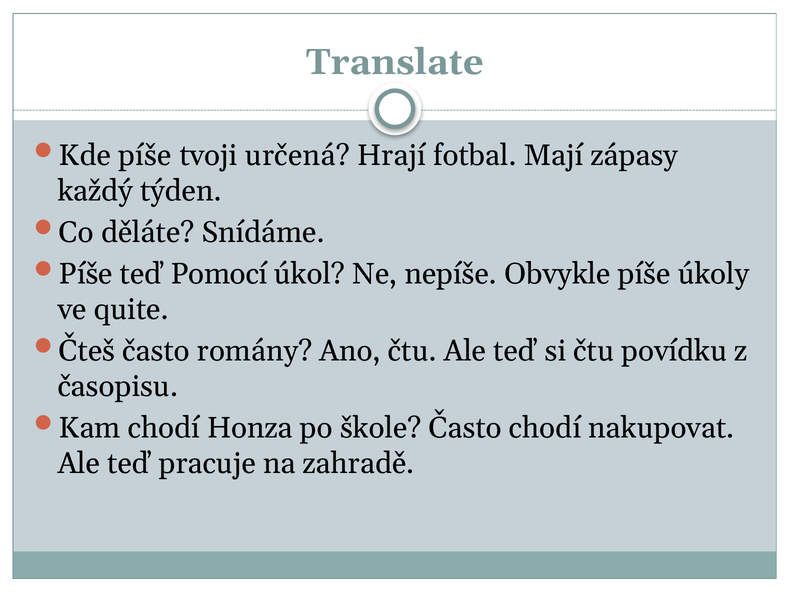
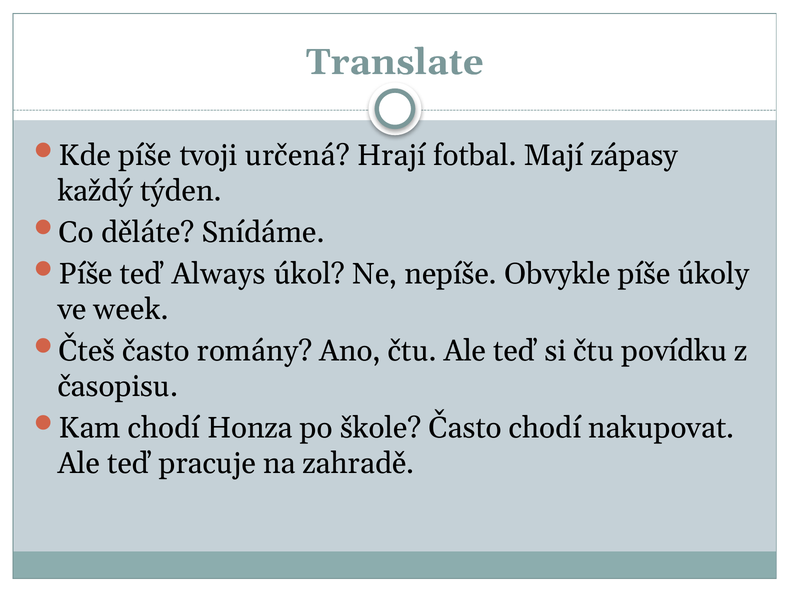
Pomocí: Pomocí -> Always
quite: quite -> week
